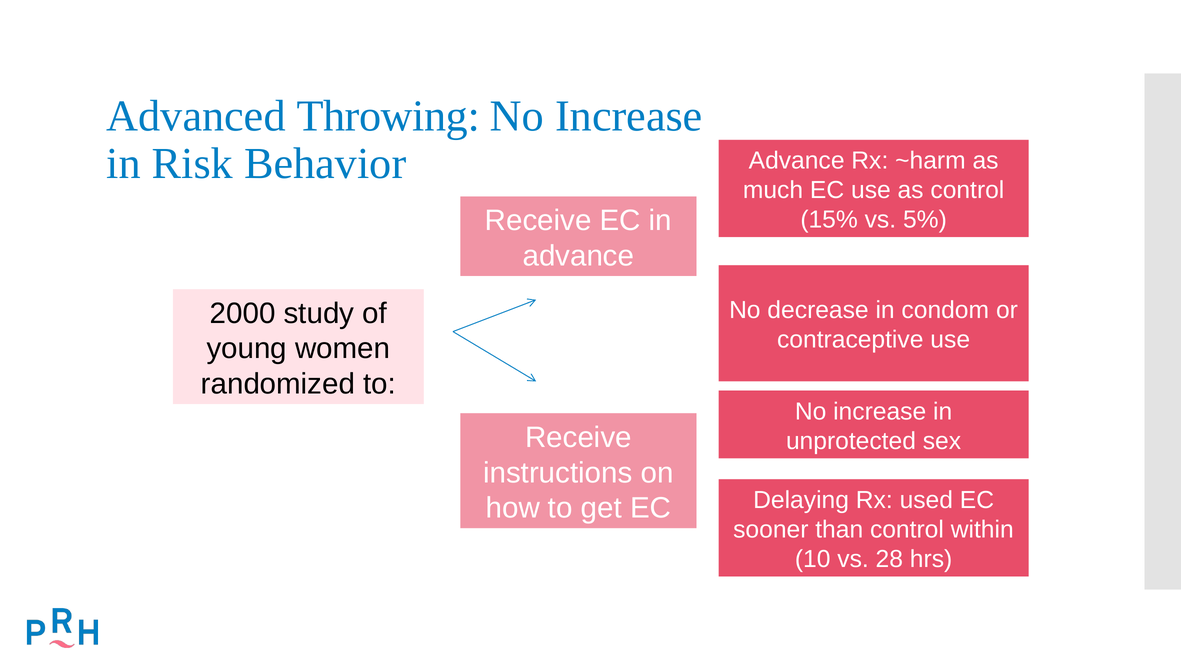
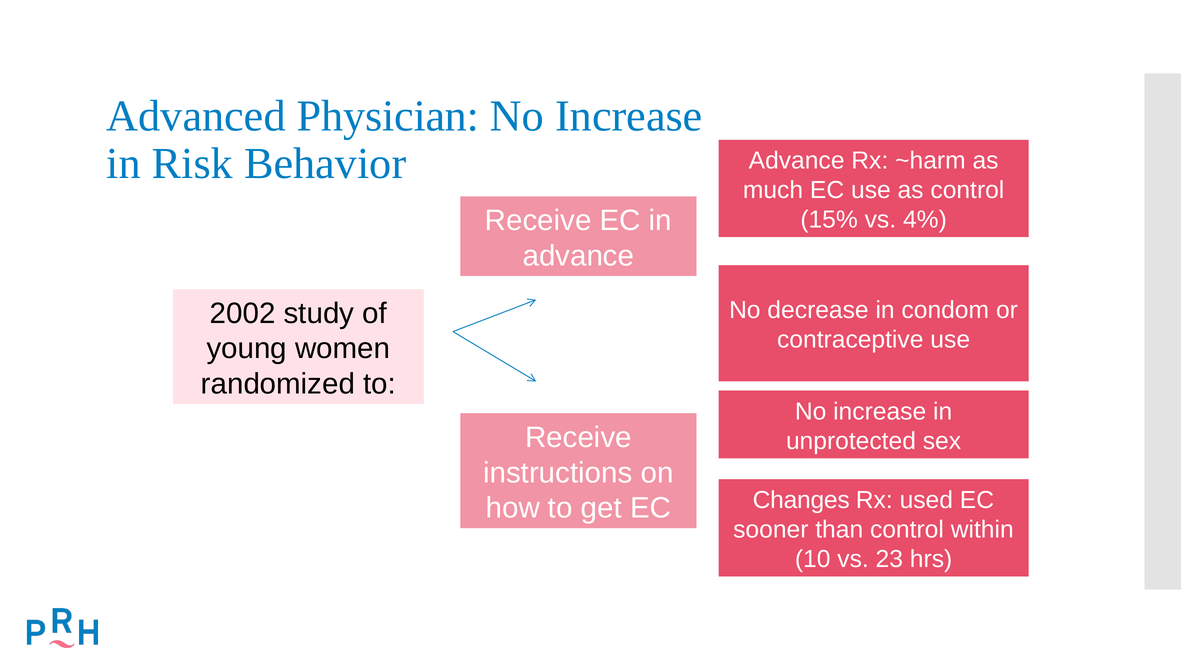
Throwing: Throwing -> Physician
5%: 5% -> 4%
2000: 2000 -> 2002
Delaying: Delaying -> Changes
28: 28 -> 23
